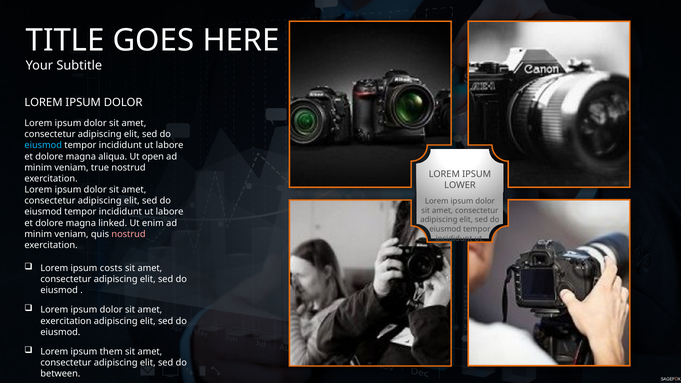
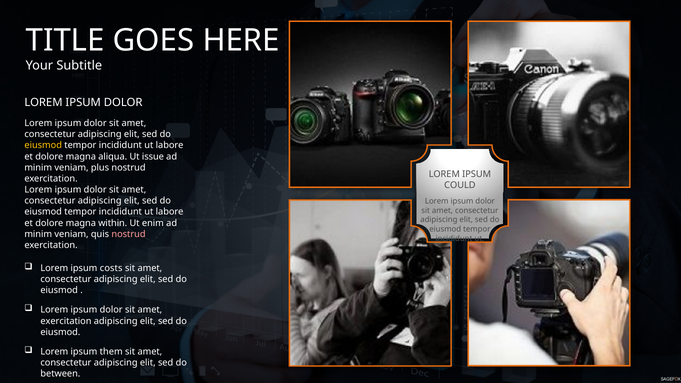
eiusmod at (43, 145) colour: light blue -> yellow
open: open -> issue
true: true -> plus
LOWER: LOWER -> COULD
linked: linked -> within
